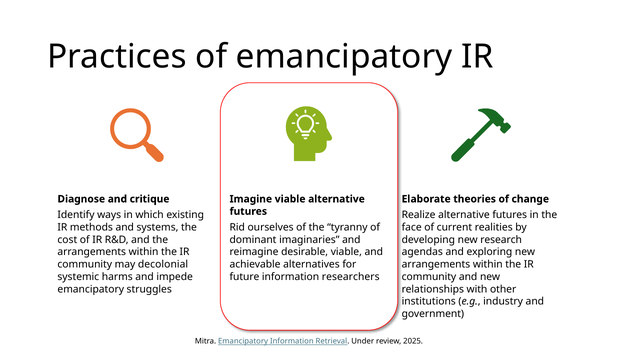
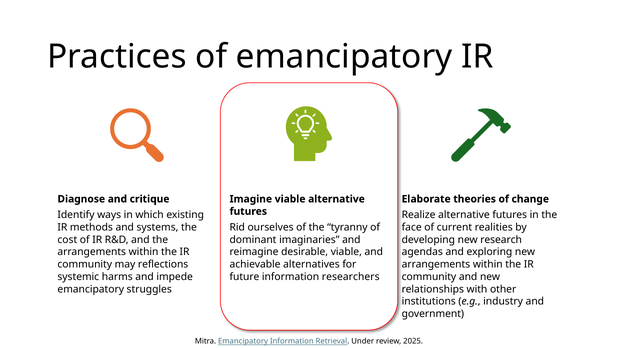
decolonial: decolonial -> reflections
